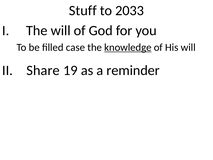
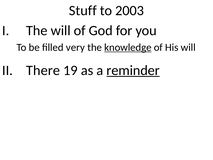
2033: 2033 -> 2003
case: case -> very
Share: Share -> There
reminder underline: none -> present
